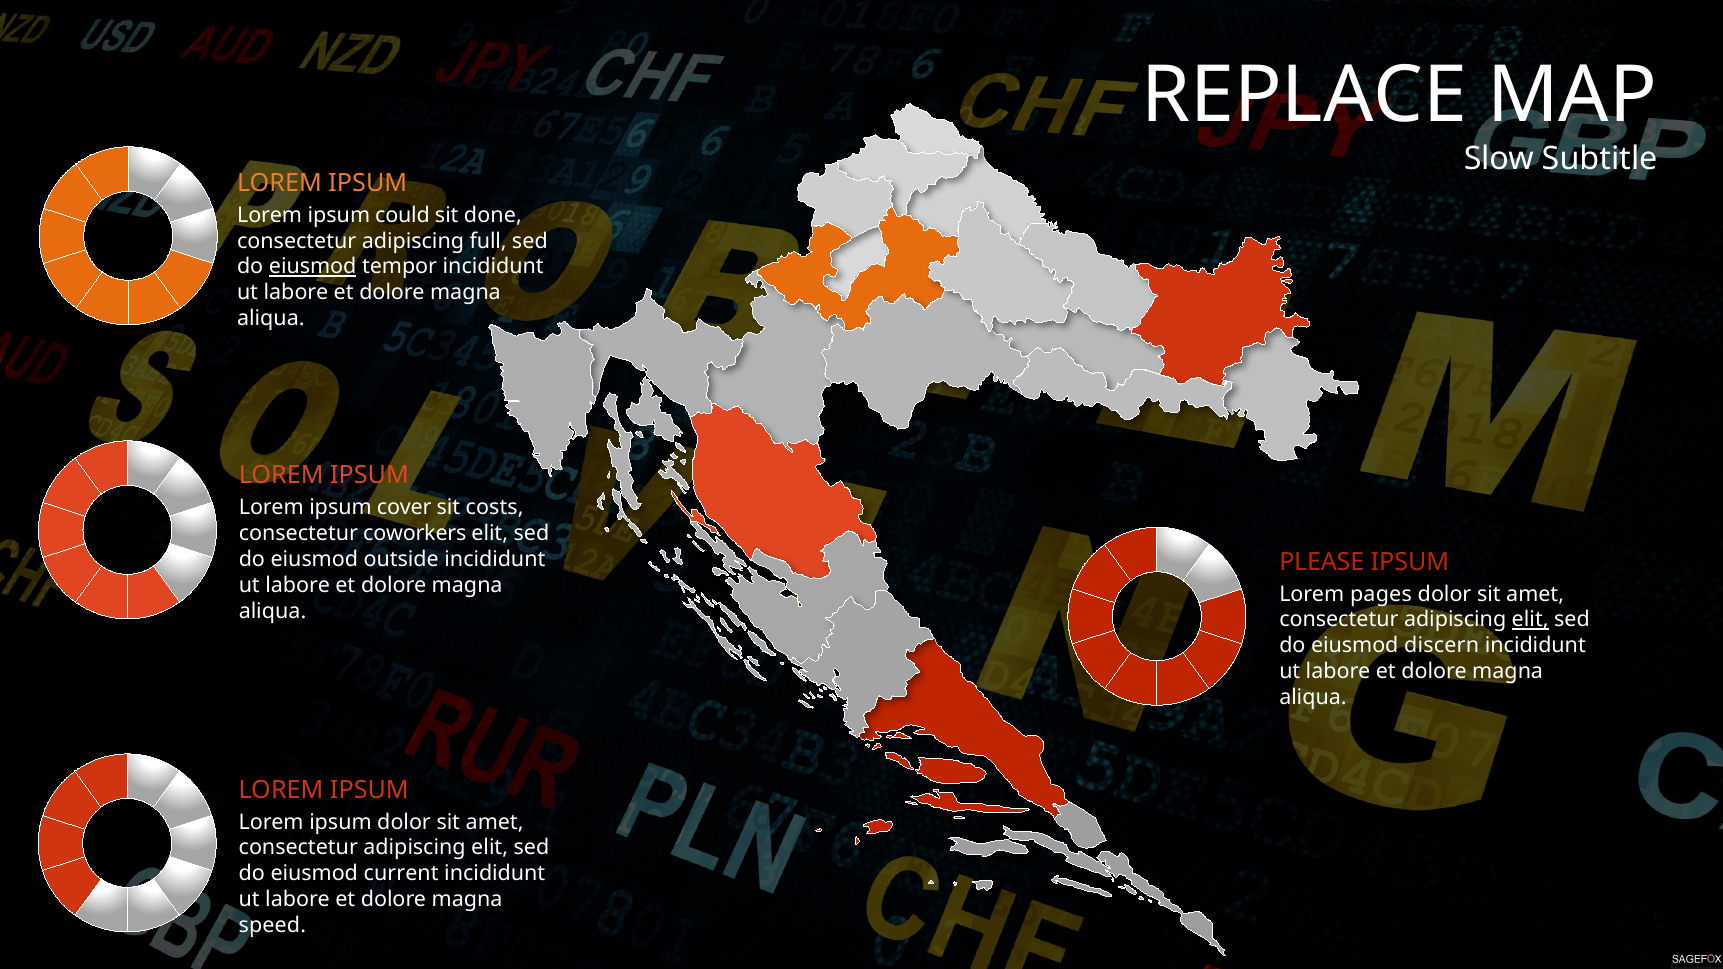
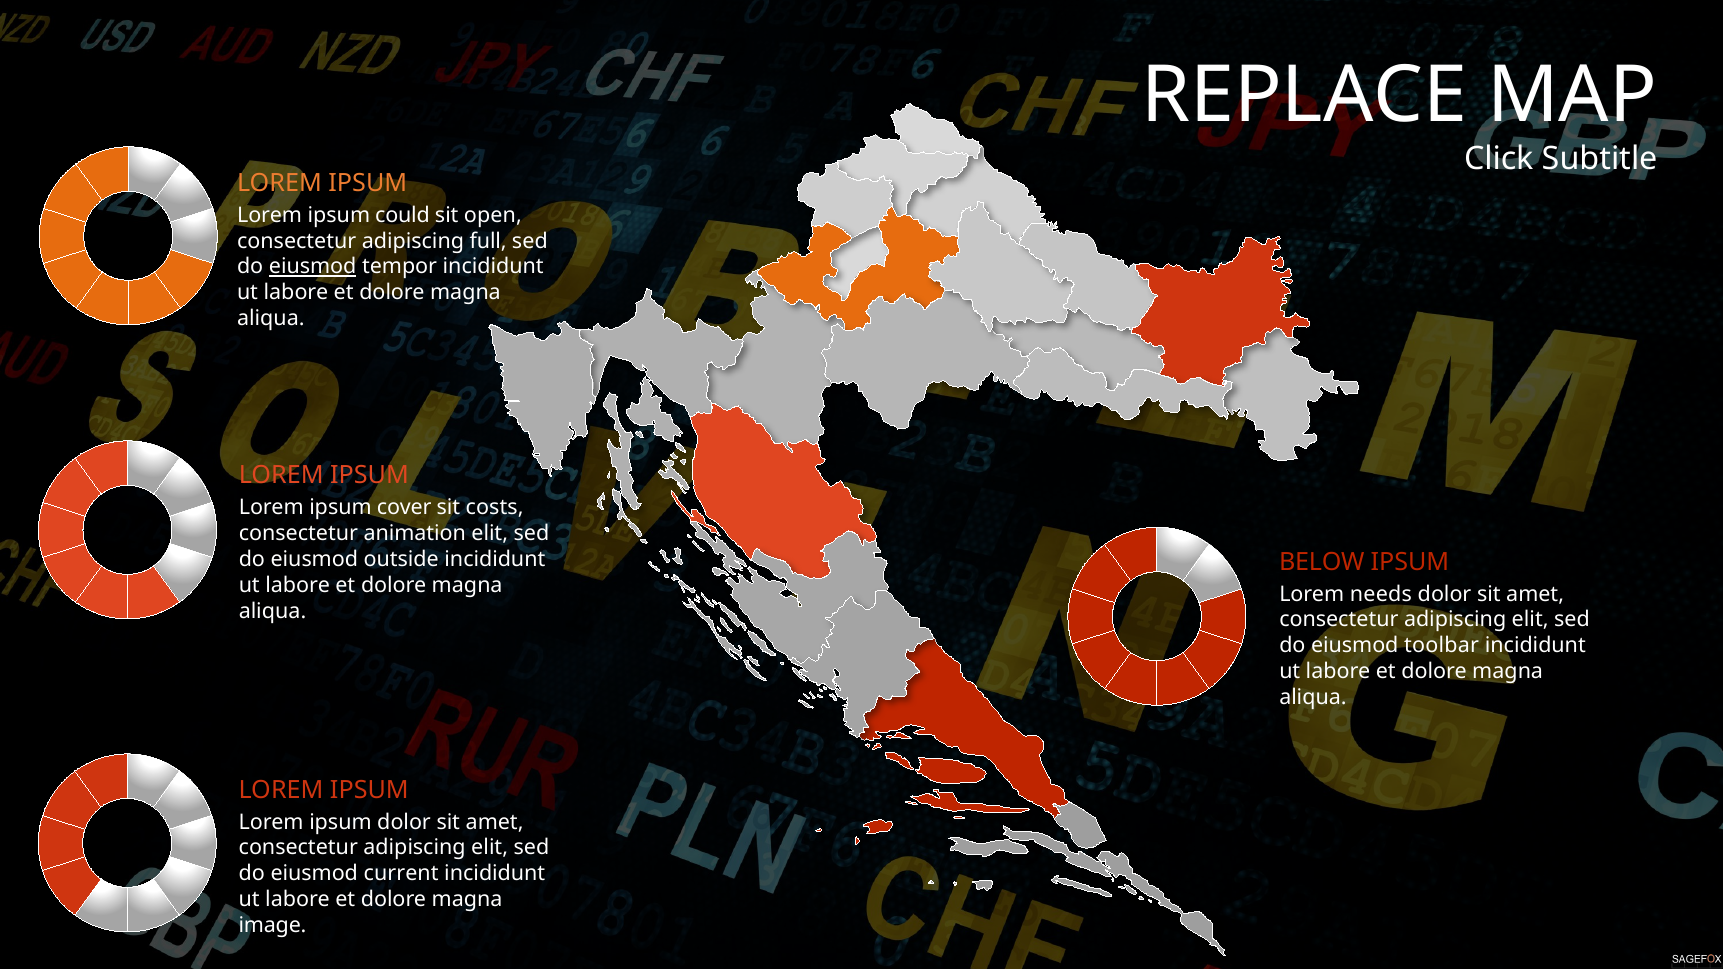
Slow: Slow -> Click
done: done -> open
coworkers: coworkers -> animation
PLEASE: PLEASE -> BELOW
pages: pages -> needs
elit at (1530, 620) underline: present -> none
discern: discern -> toolbar
speed: speed -> image
